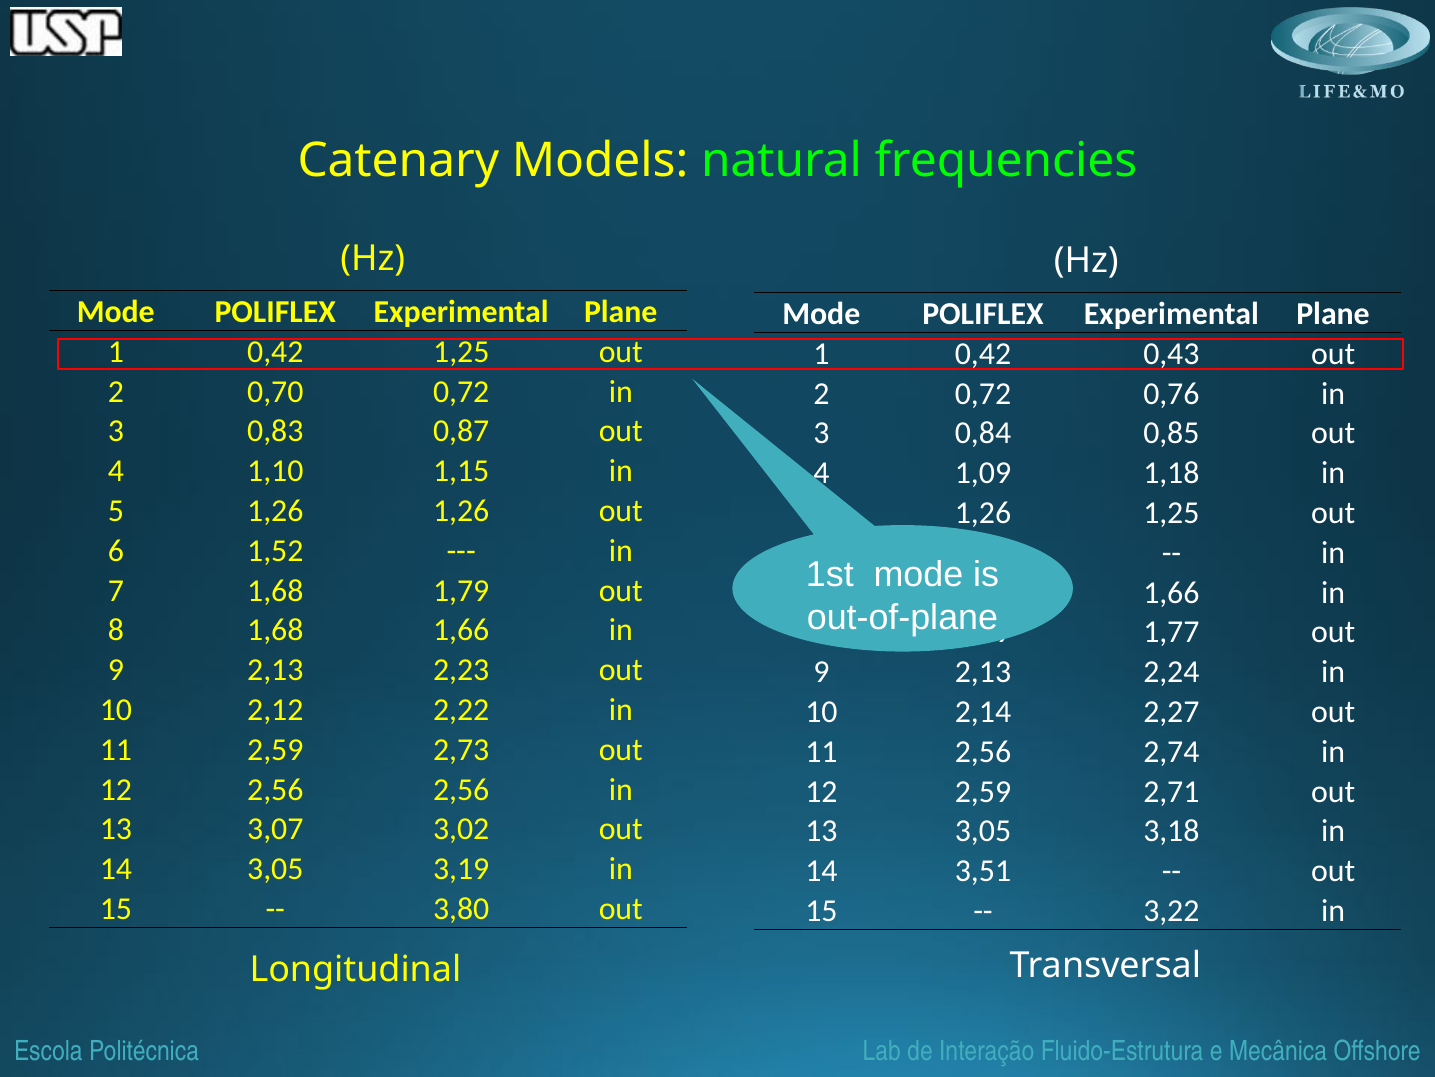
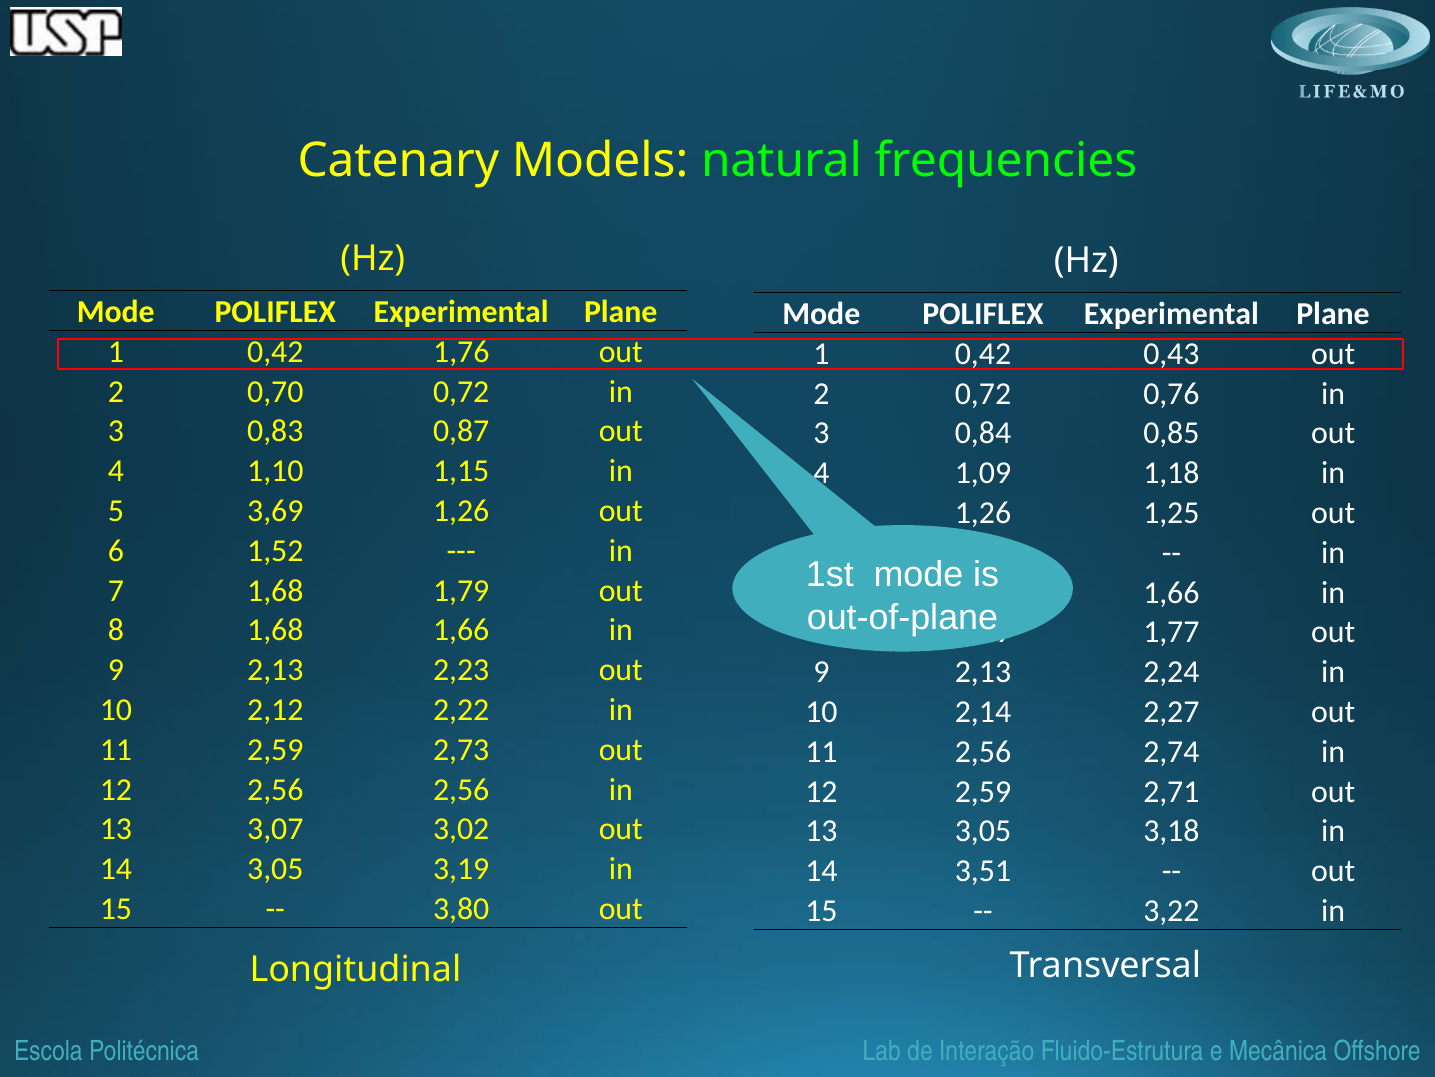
0,42 1,25: 1,25 -> 1,76
1,26 at (275, 511): 1,26 -> 3,69
